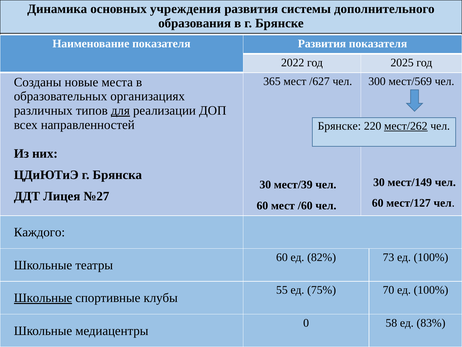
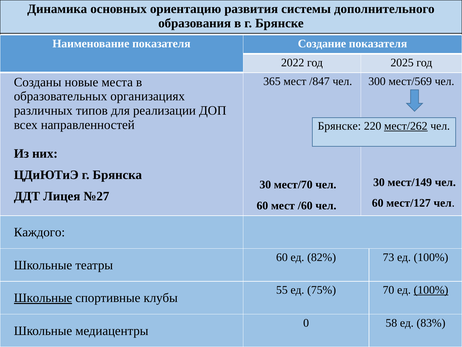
учреждения: учреждения -> ориентацию
показателя Развития: Развития -> Создание
/627: /627 -> /847
для underline: present -> none
мест/39: мест/39 -> мест/70
100% at (431, 290) underline: none -> present
